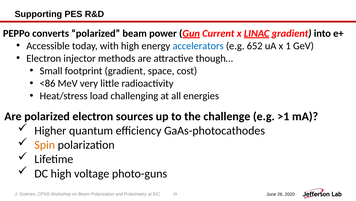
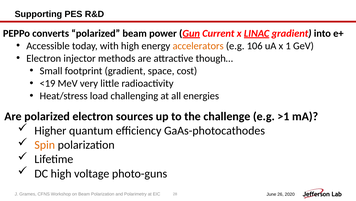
accelerators colour: blue -> orange
652: 652 -> 106
<86: <86 -> <19
